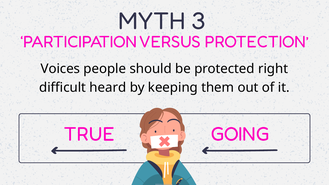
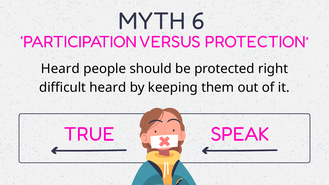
3: 3 -> 6
Voices at (60, 69): Voices -> Heard
GOING: GOING -> SPEAK
